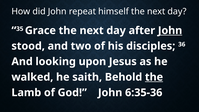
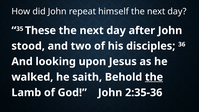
Grace: Grace -> These
John at (170, 30) underline: present -> none
6:35-36: 6:35-36 -> 2:35-36
